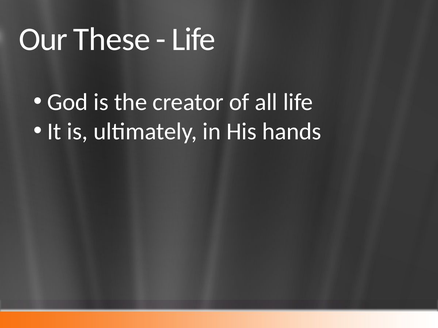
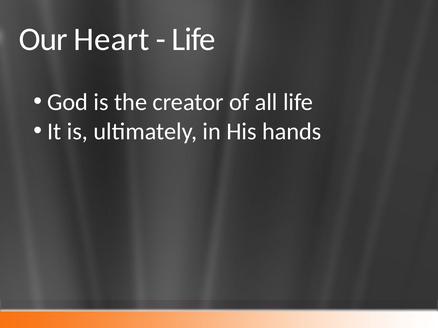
These: These -> Heart
